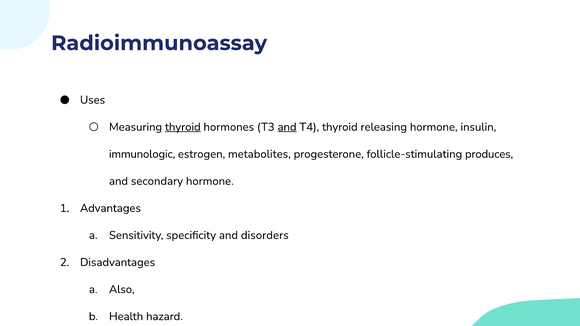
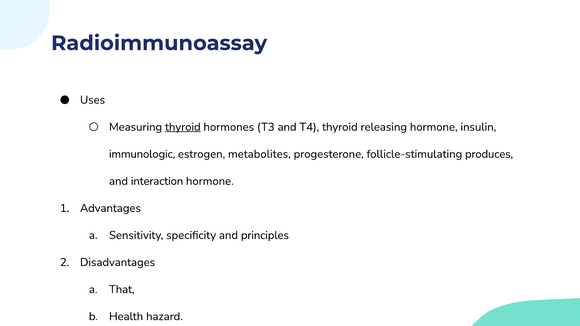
and at (287, 127) underline: present -> none
secondary: secondary -> interaction
disorders: disorders -> principles
Also: Also -> That
